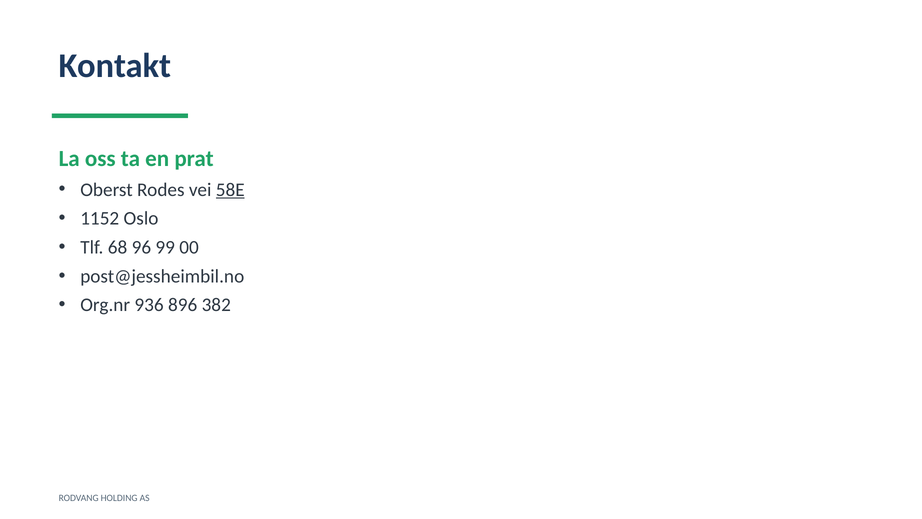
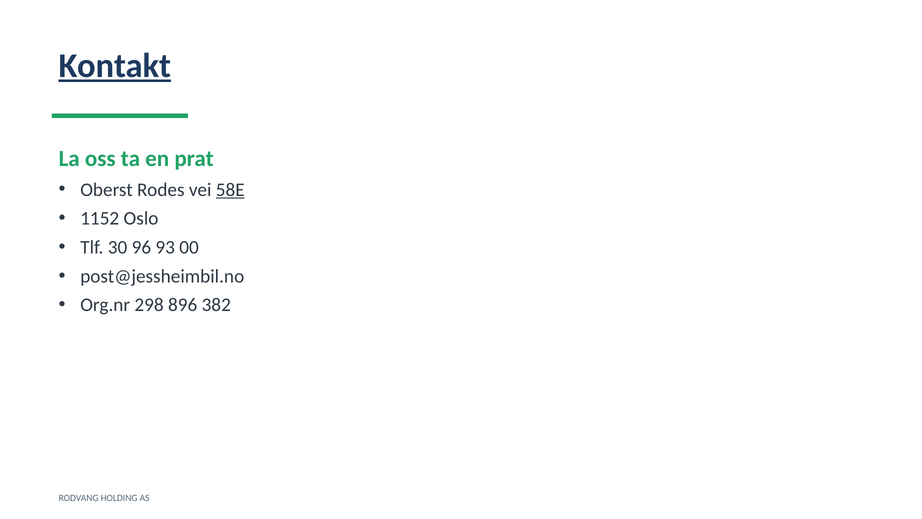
Kontakt underline: none -> present
68: 68 -> 30
99: 99 -> 93
936: 936 -> 298
